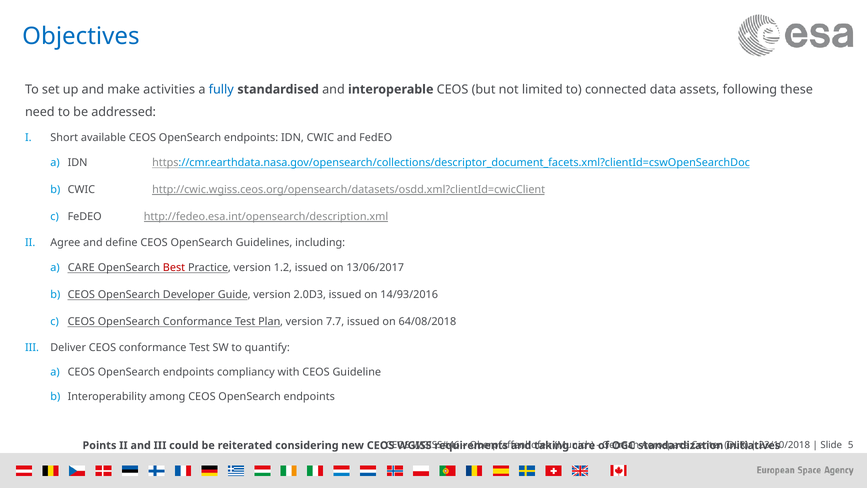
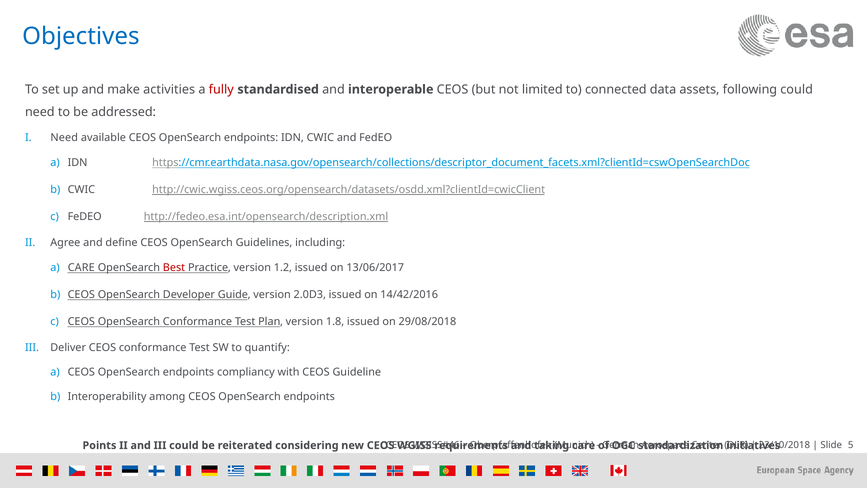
fully colour: blue -> red
following these: these -> could
Short at (64, 137): Short -> Need
14/93/2016: 14/93/2016 -> 14/42/2016
7.7: 7.7 -> 1.8
64/08/2018: 64/08/2018 -> 29/08/2018
